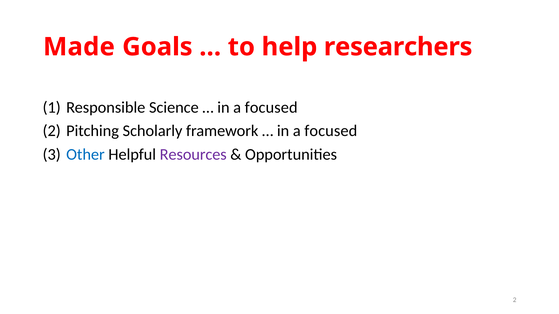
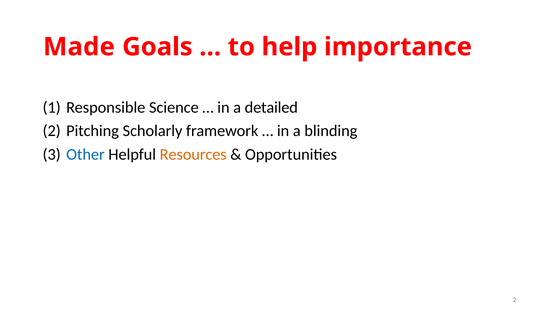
researchers: researchers -> importance
focused at (271, 108): focused -> detailed
focused at (331, 131): focused -> blinding
Resources colour: purple -> orange
